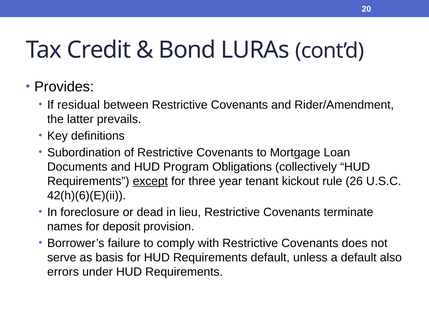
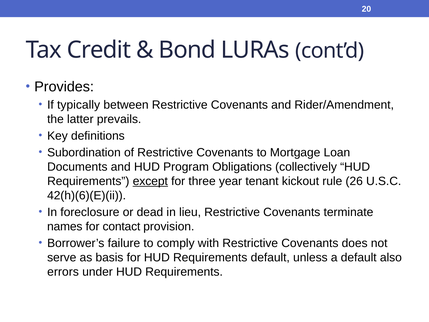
residual: residual -> typically
deposit: deposit -> contact
